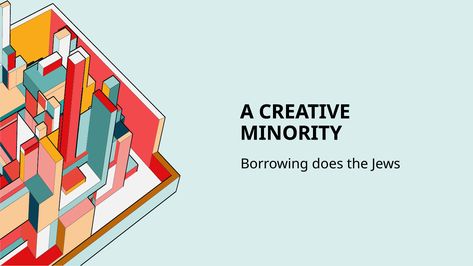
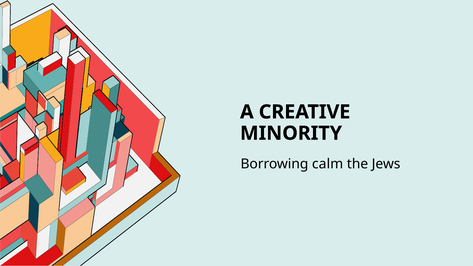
does: does -> calm
